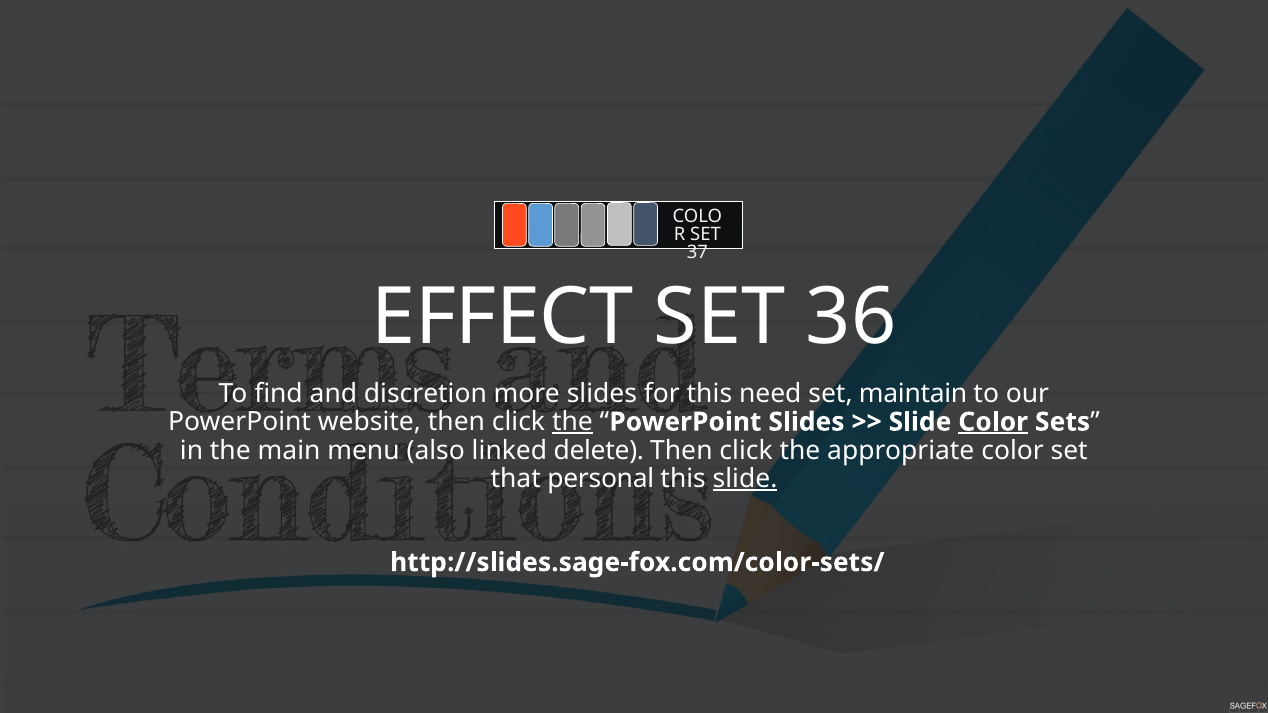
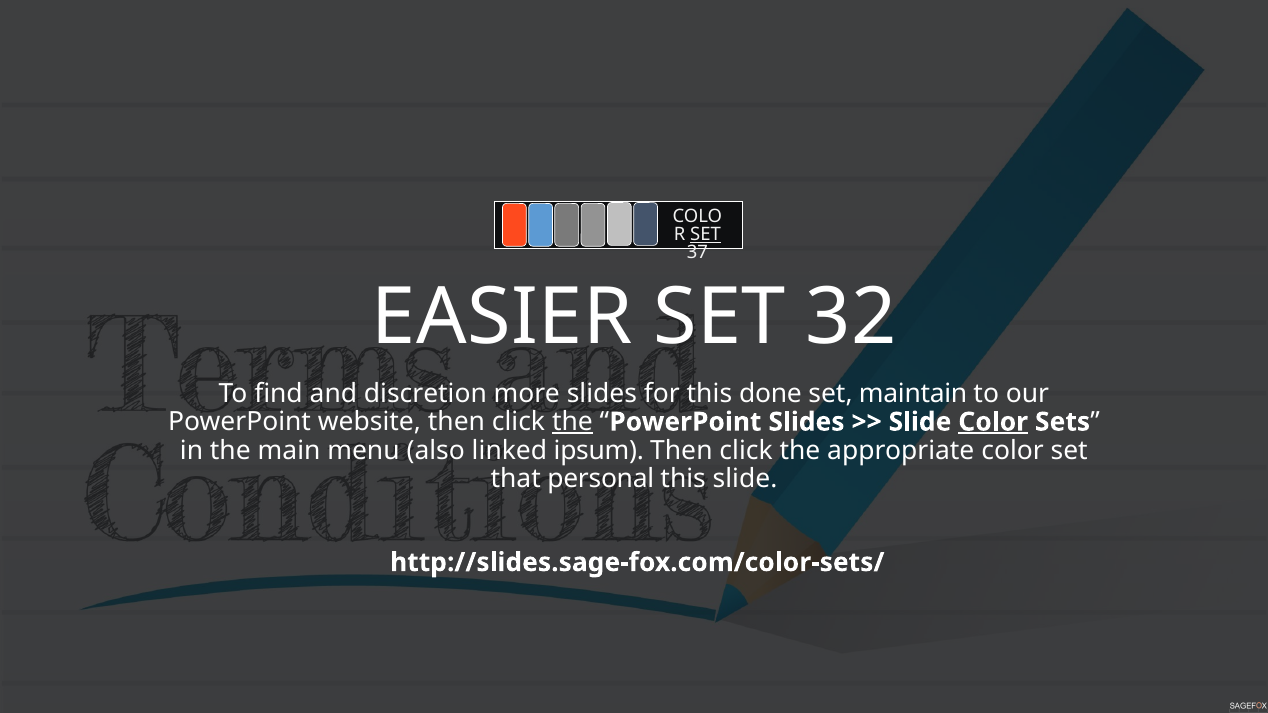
SET at (706, 234) underline: none -> present
EFFECT: EFFECT -> EASIER
36: 36 -> 32
need: need -> done
delete: delete -> ipsum
slide at (745, 479) underline: present -> none
